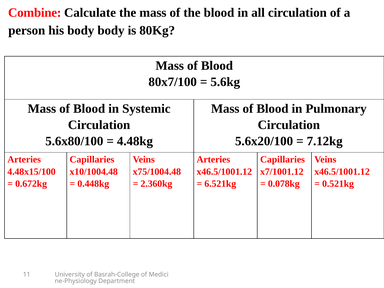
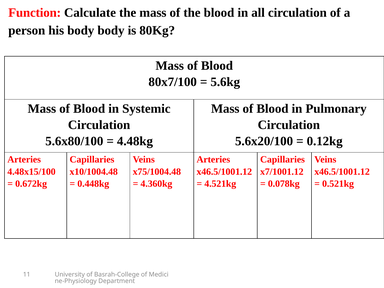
Combine: Combine -> Function
7.12kg: 7.12kg -> 0.12kg
2.360kg: 2.360kg -> 4.360kg
6.521kg: 6.521kg -> 4.521kg
